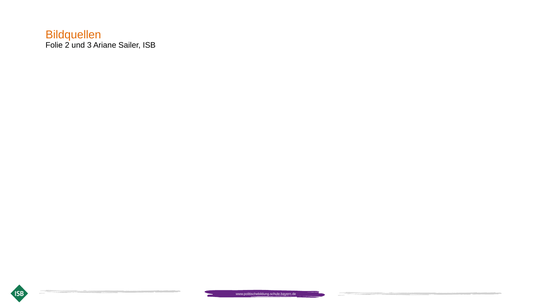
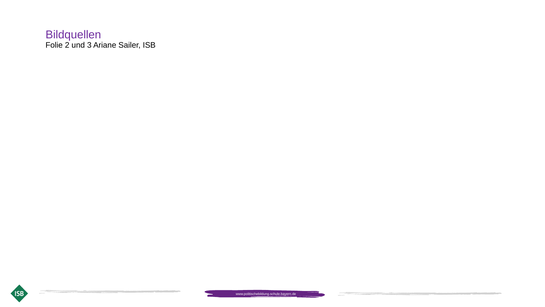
Bildquellen colour: orange -> purple
